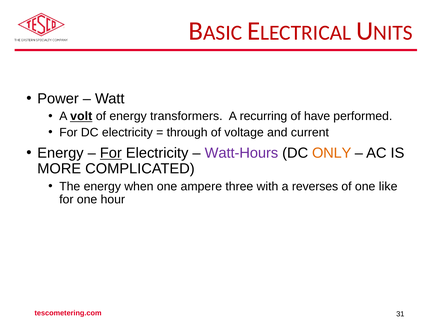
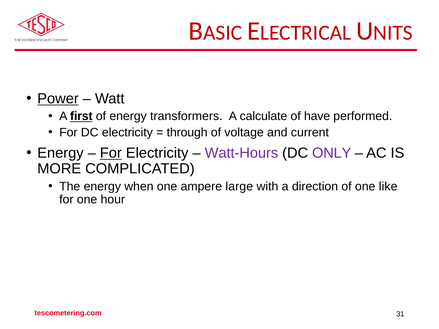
Power underline: none -> present
volt: volt -> first
recurring: recurring -> calculate
ONLY colour: orange -> purple
three: three -> large
reverses: reverses -> direction
